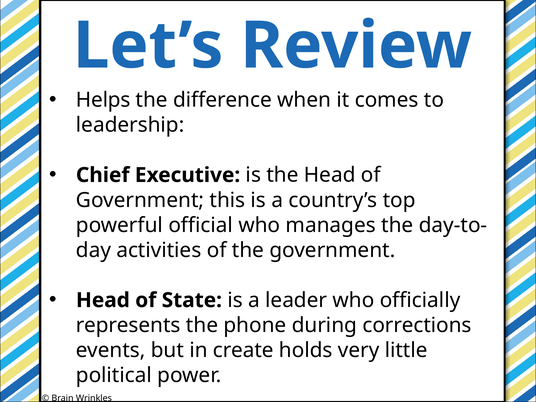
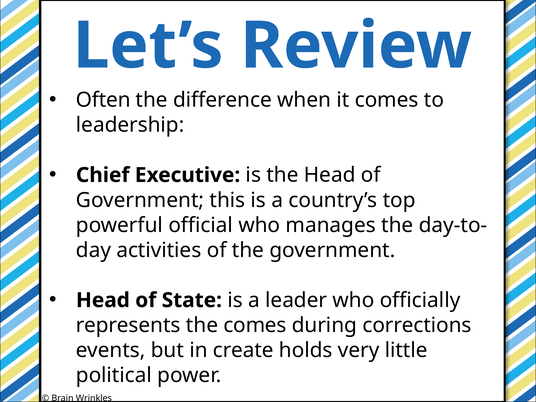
Helps: Helps -> Often
the phone: phone -> comes
